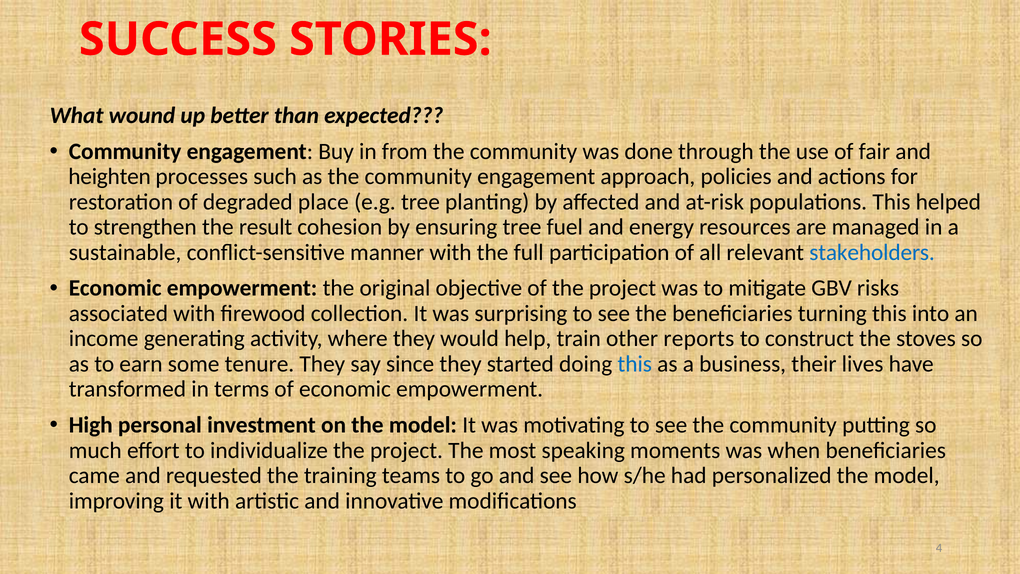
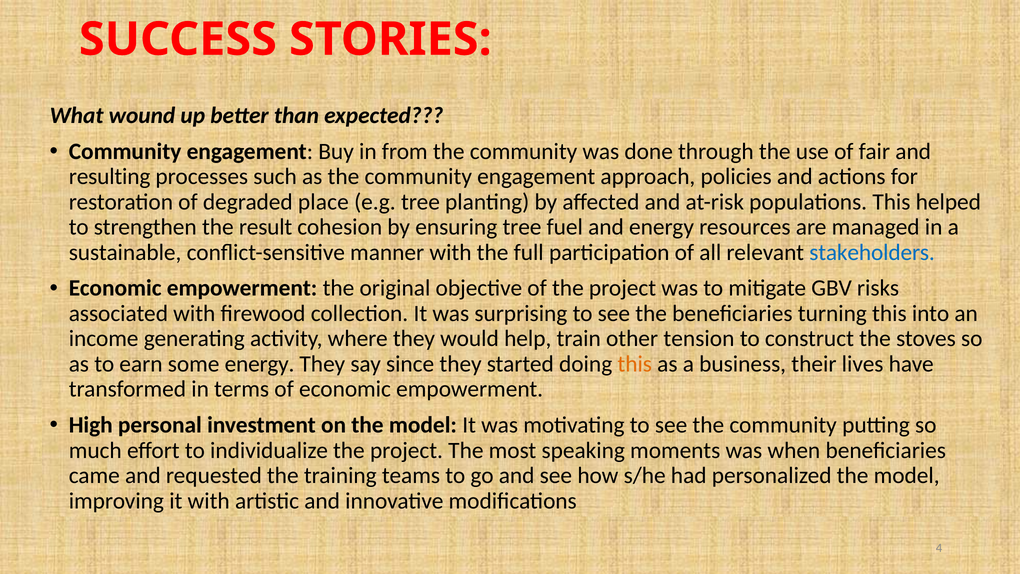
heighten: heighten -> resulting
reports: reports -> tension
some tenure: tenure -> energy
this at (635, 364) colour: blue -> orange
